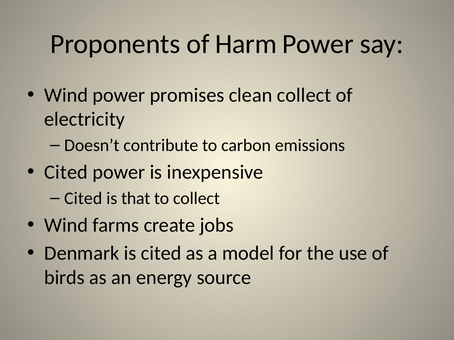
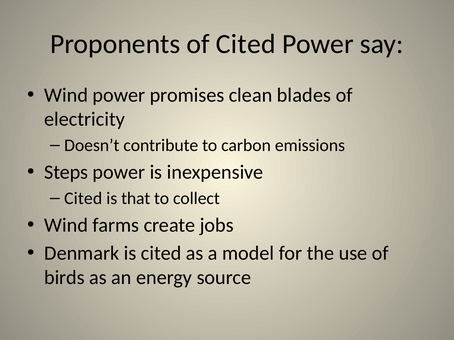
of Harm: Harm -> Cited
clean collect: collect -> blades
Cited at (66, 172): Cited -> Steps
